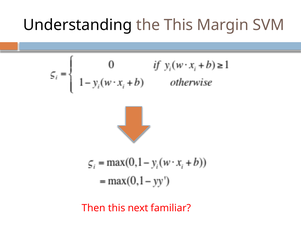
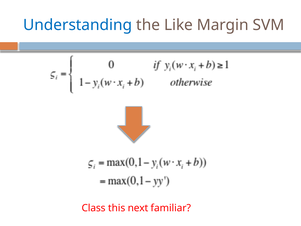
Understanding colour: black -> blue
the This: This -> Like
Then: Then -> Class
